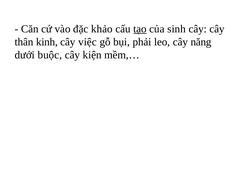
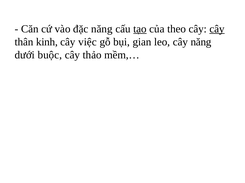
đặc khảo: khảo -> năng
sinh: sinh -> theo
cây at (217, 29) underline: none -> present
phải: phải -> gian
kiện: kiện -> thảo
